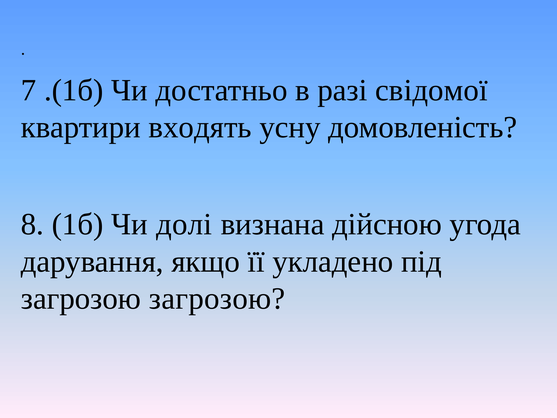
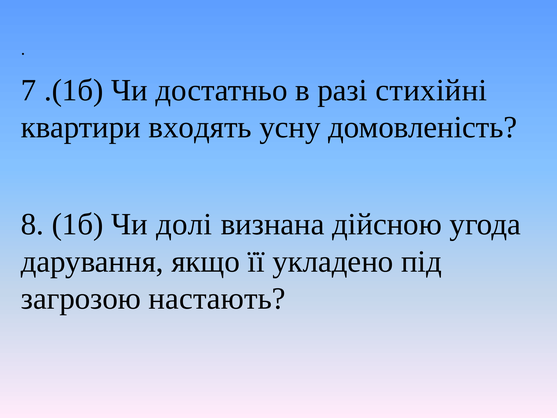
свідомої: свідомої -> стихійні
загрозою загрозою: загрозою -> настають
